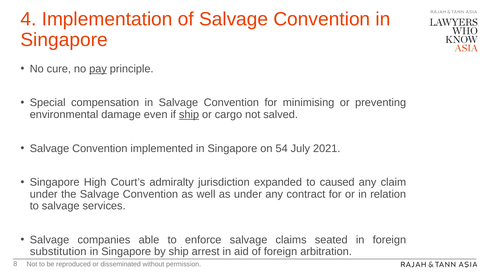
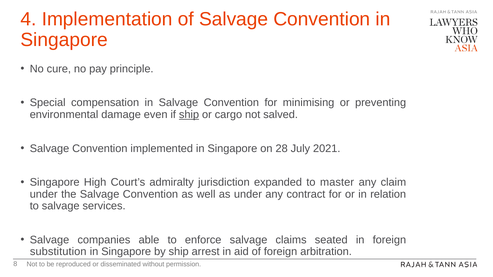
pay underline: present -> none
54: 54 -> 28
caused: caused -> master
